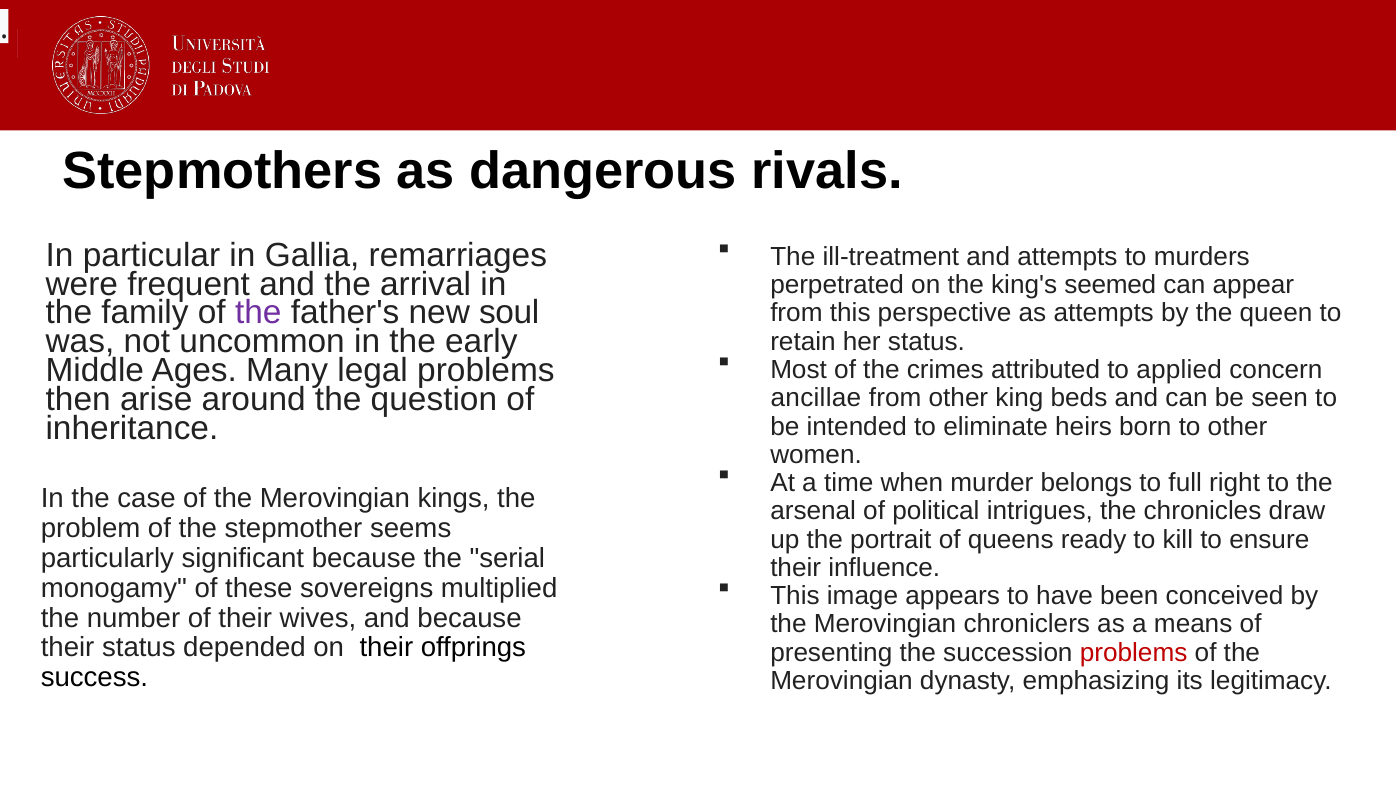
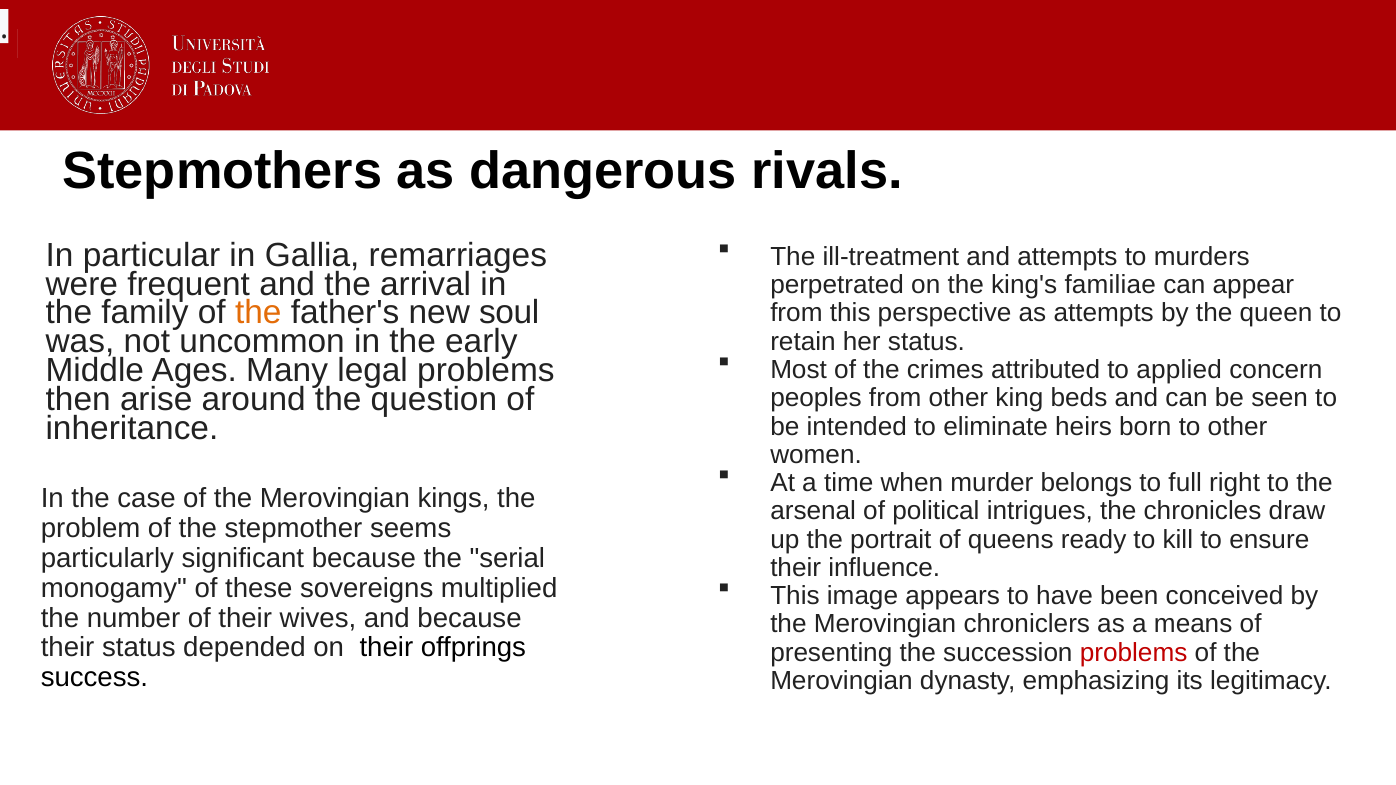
seemed: seemed -> familiae
the at (258, 313) colour: purple -> orange
ancillae: ancillae -> peoples
